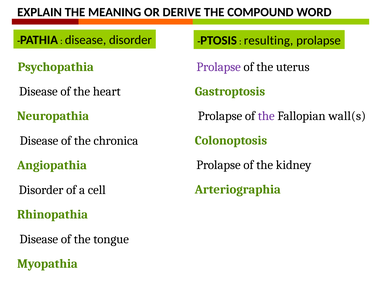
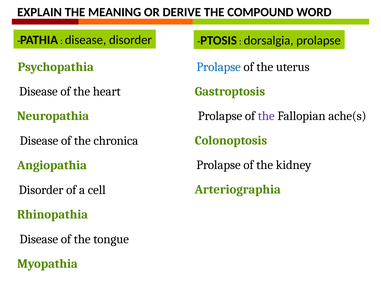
resulting: resulting -> dorsalgia
Prolapse at (219, 67) colour: purple -> blue
wall(s: wall(s -> ache(s
